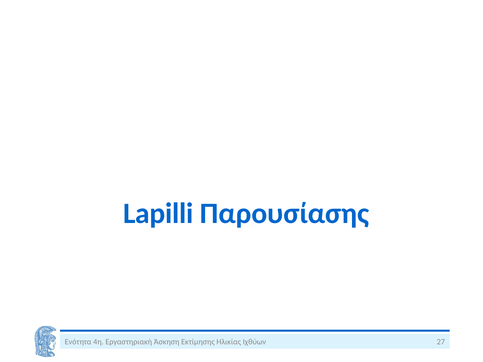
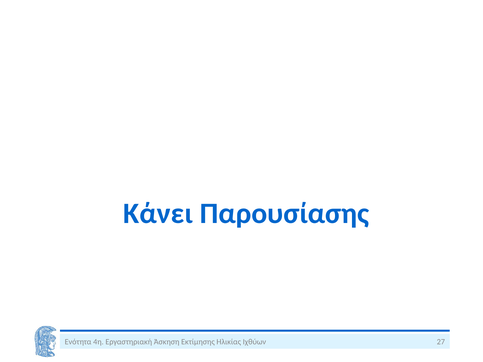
Lapilli: Lapilli -> Κάνει
